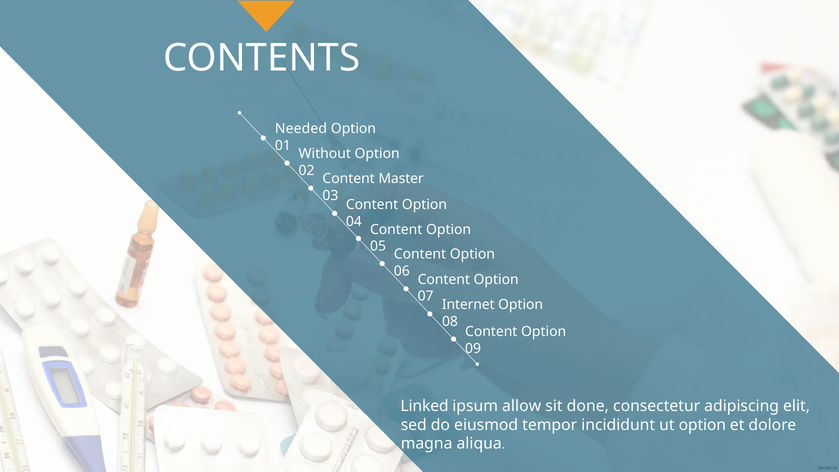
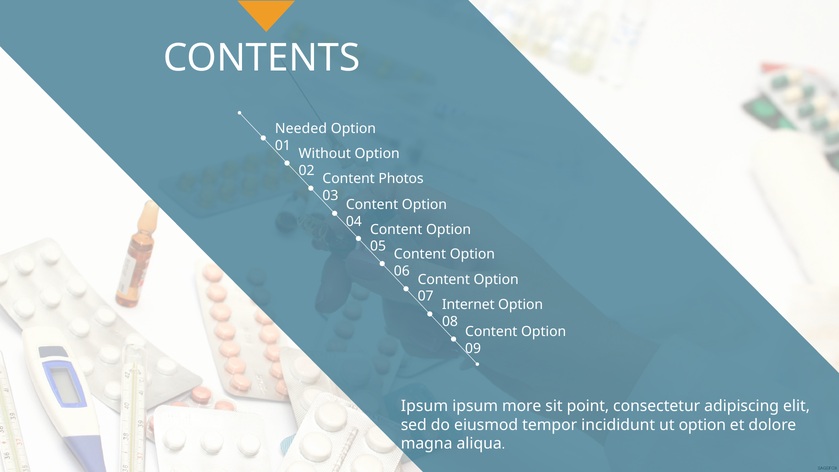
Master: Master -> Photos
Linked at (425, 406): Linked -> Ipsum
allow: allow -> more
done: done -> point
